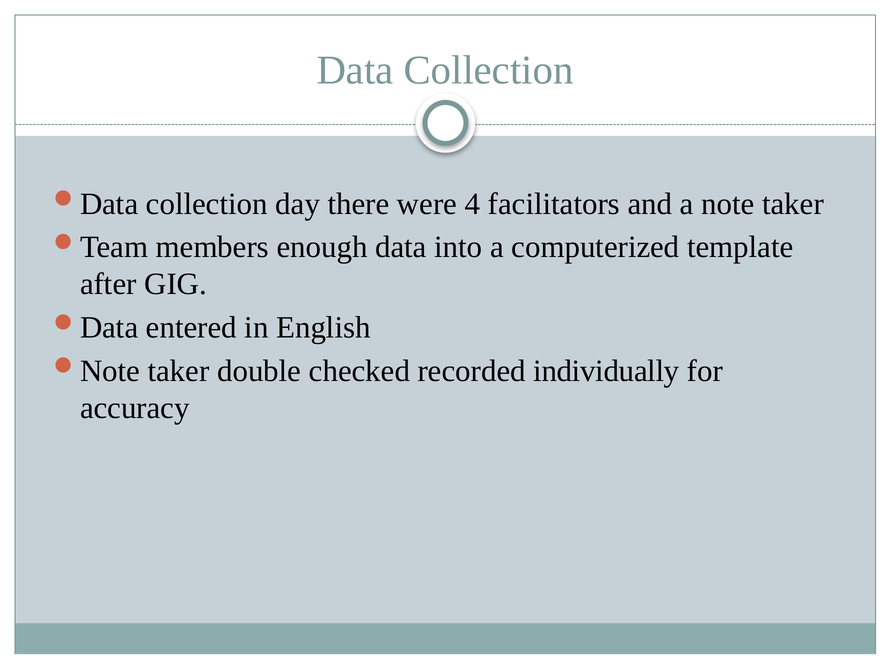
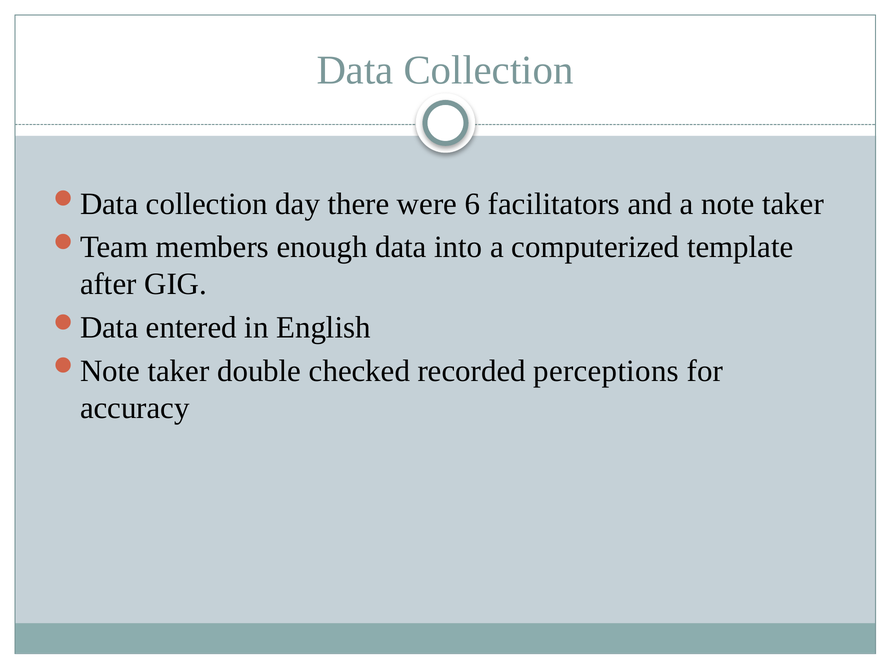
4: 4 -> 6
individually: individually -> perceptions
